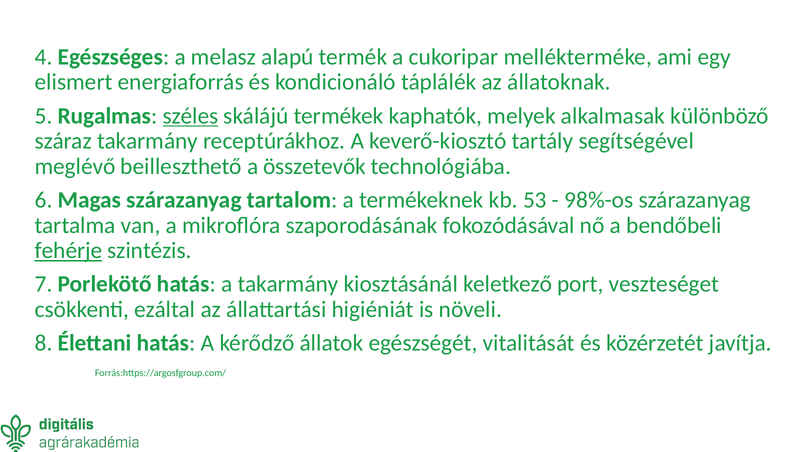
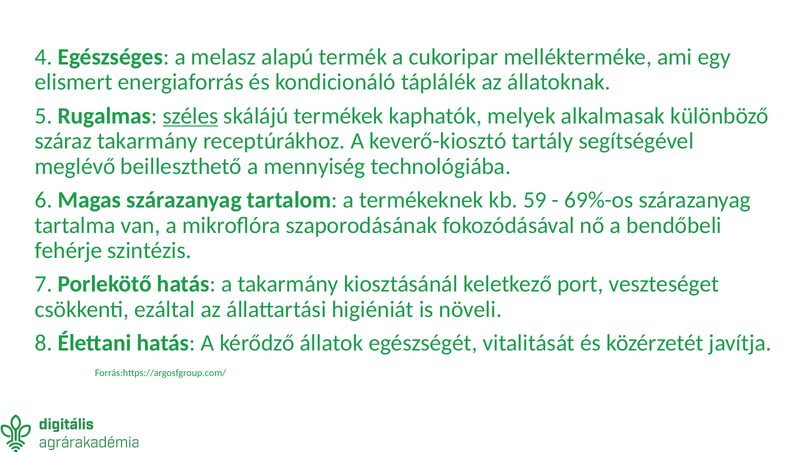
összetevők: összetevők -> mennyiség
53: 53 -> 59
98%-os: 98%-os -> 69%-os
fehérje underline: present -> none
